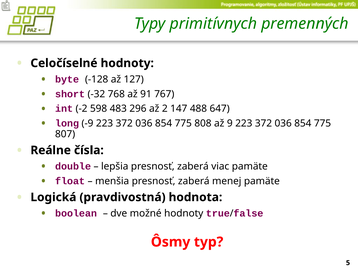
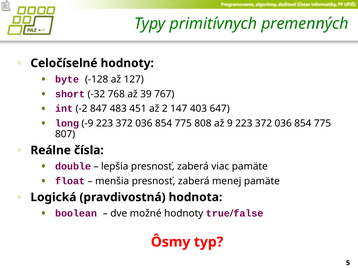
91: 91 -> 39
598: 598 -> 847
296: 296 -> 451
488: 488 -> 403
